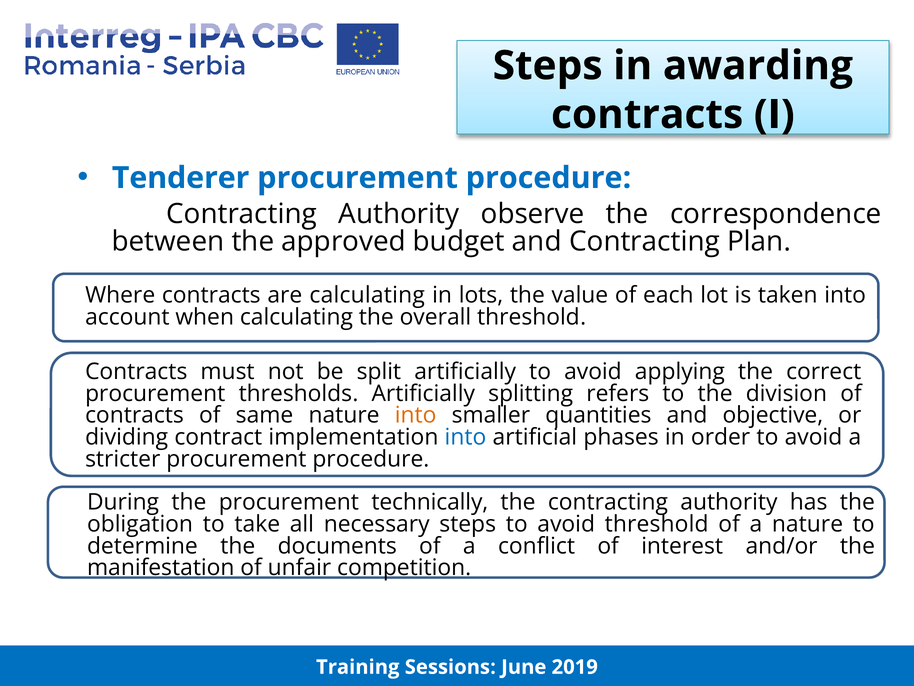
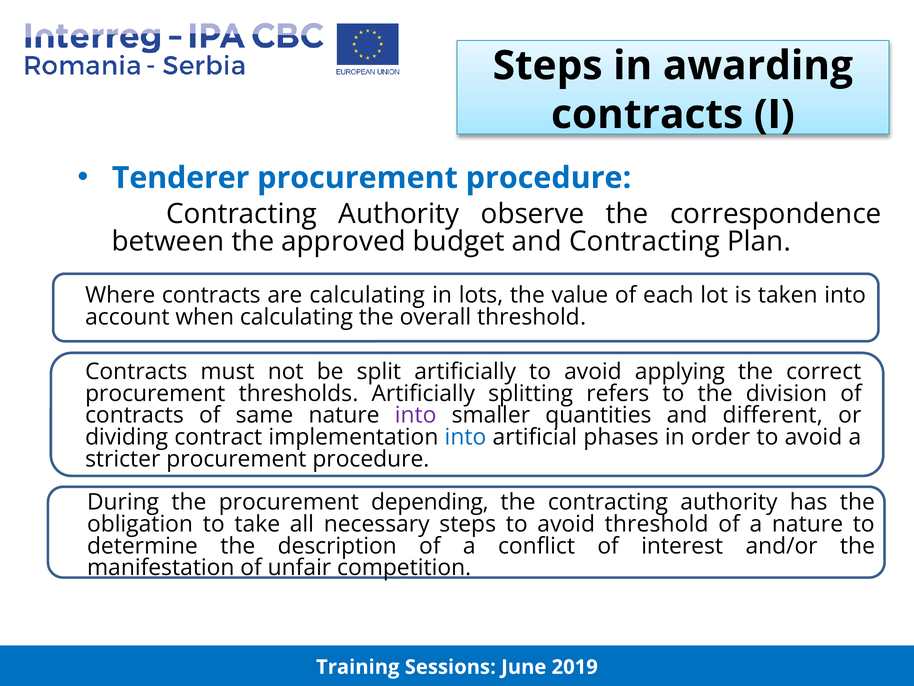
into at (416, 415) colour: orange -> purple
objective: objective -> different
technically: technically -> depending
documents: documents -> description
